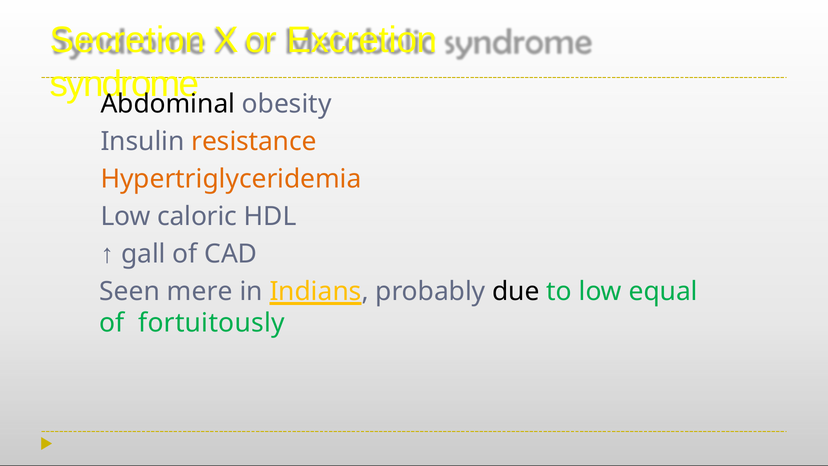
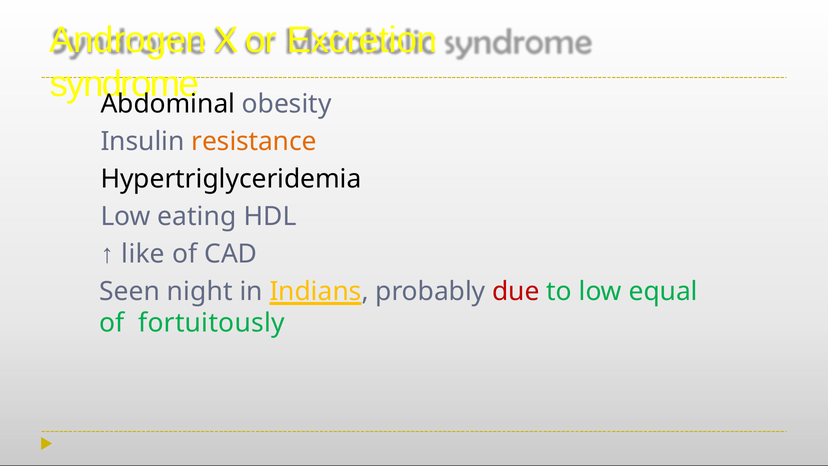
Secretion: Secretion -> Androgen
Hypertriglyceridemia colour: orange -> black
caloric: caloric -> eating
gall: gall -> like
mere: mere -> night
due colour: black -> red
